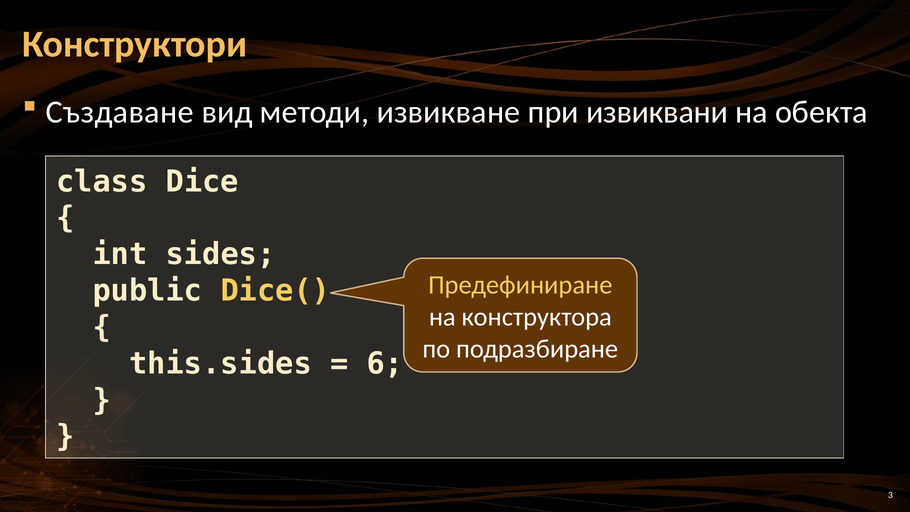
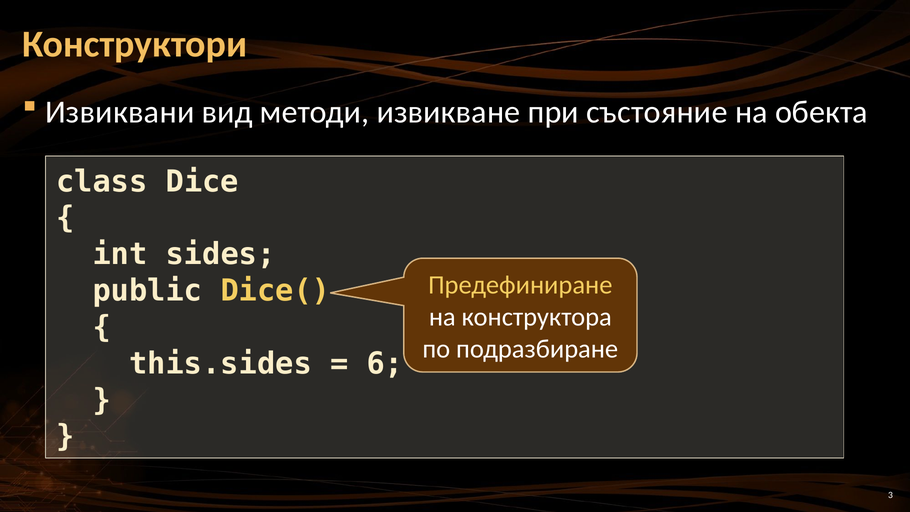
Създаване: Създаване -> Извиквани
извиквани: извиквани -> състояние
